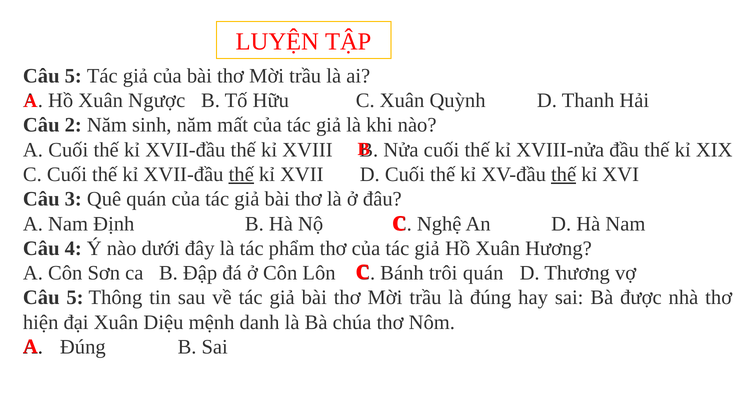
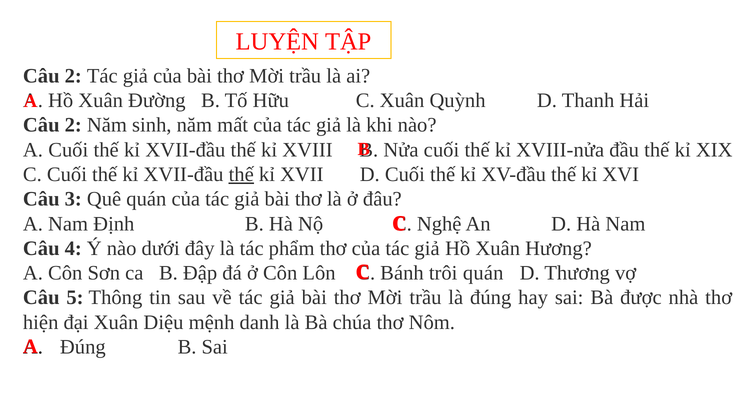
5 at (73, 76): 5 -> 2
Ngược: Ngược -> Đường
thế at (564, 175) underline: present -> none
